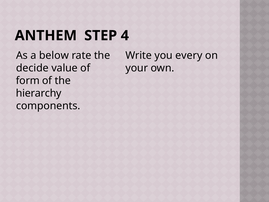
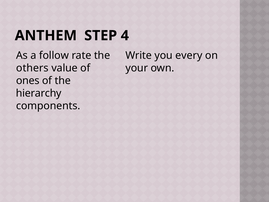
below: below -> follow
decide: decide -> others
form: form -> ones
